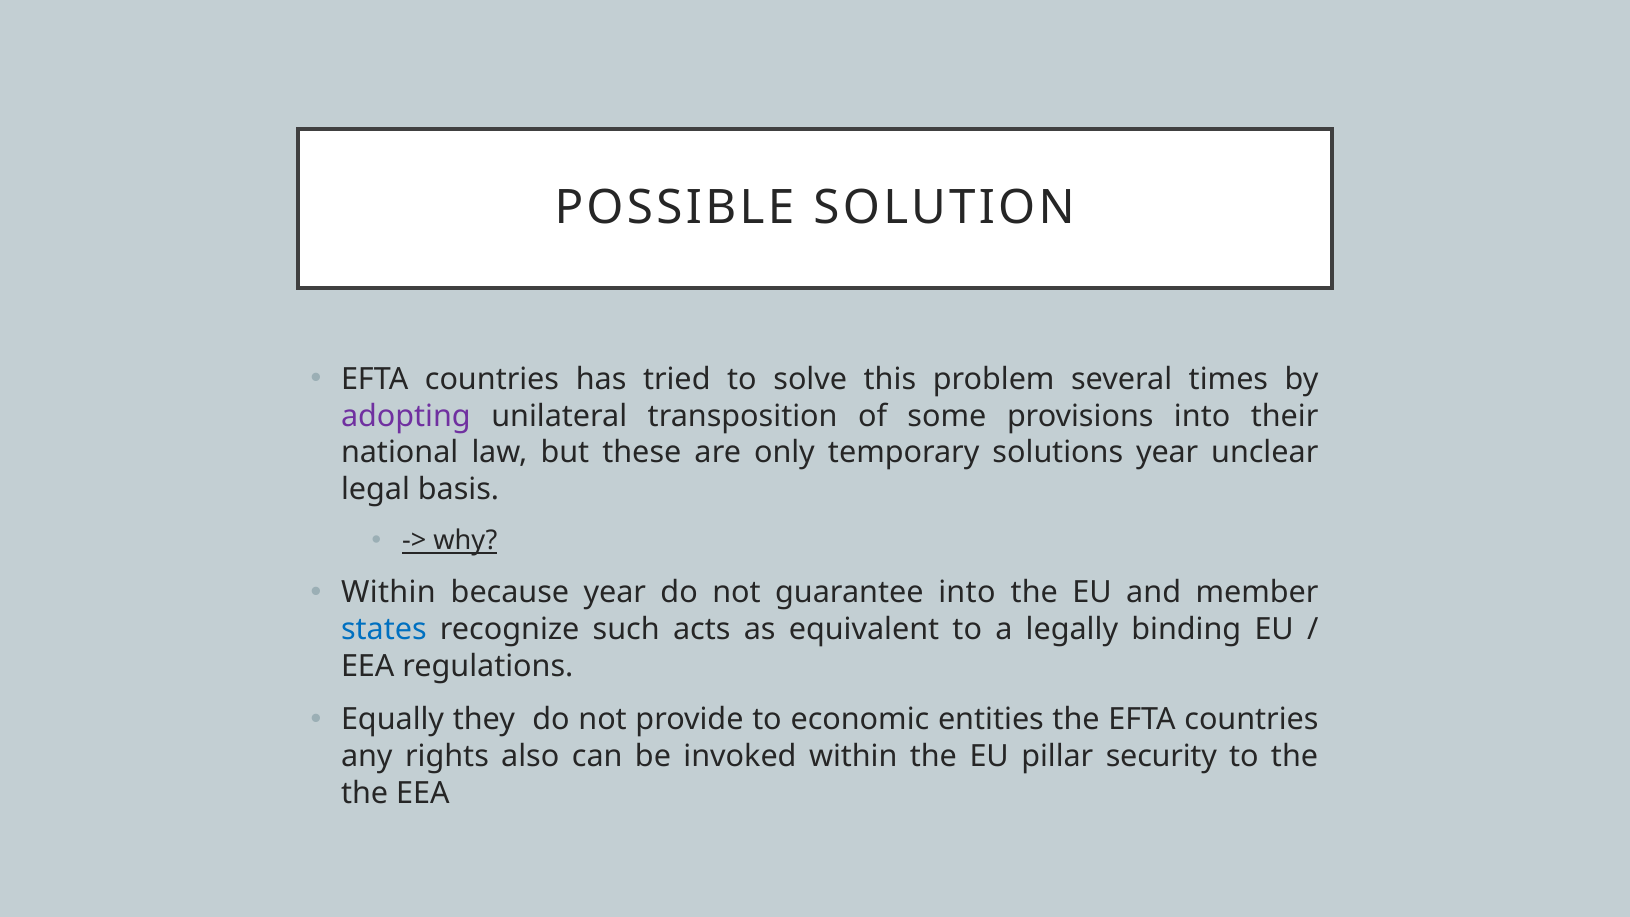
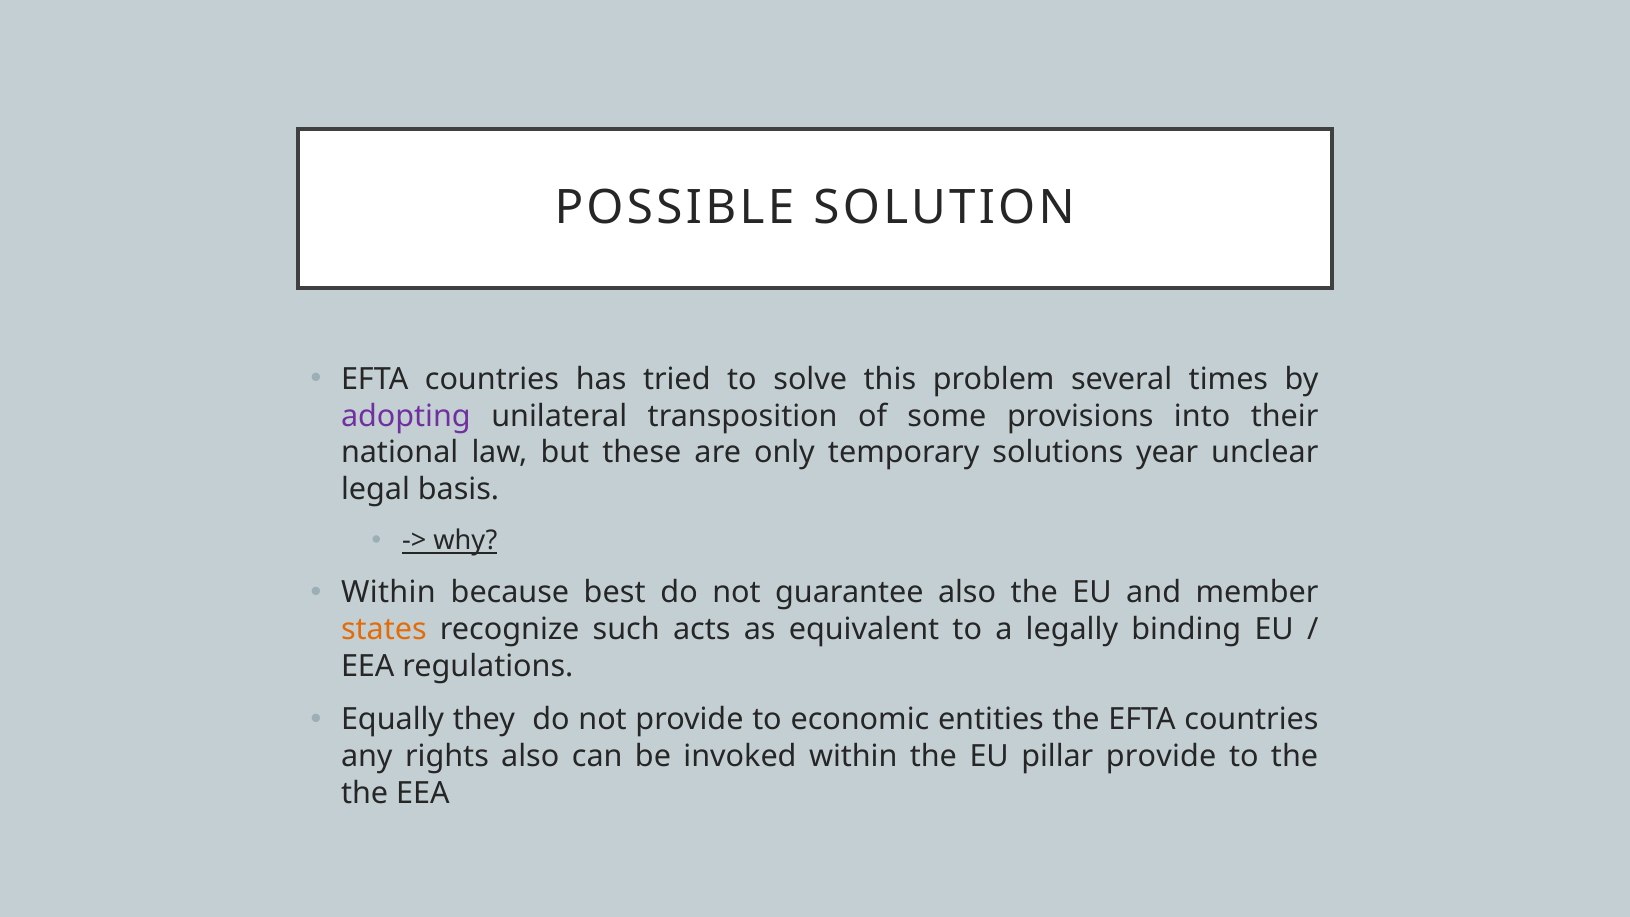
because year: year -> best
guarantee into: into -> also
states colour: blue -> orange
pillar security: security -> provide
